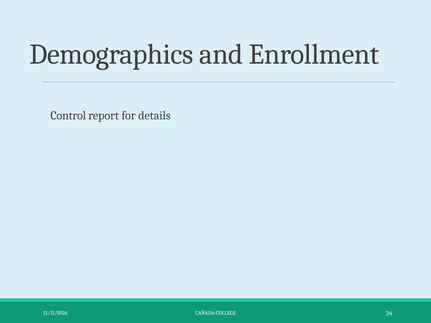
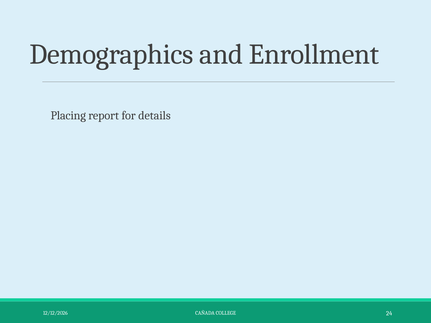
Control: Control -> Placing
